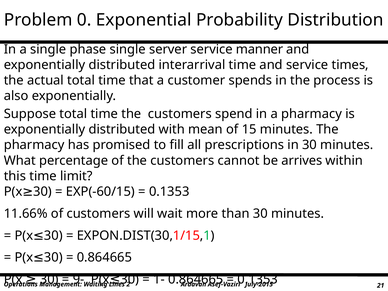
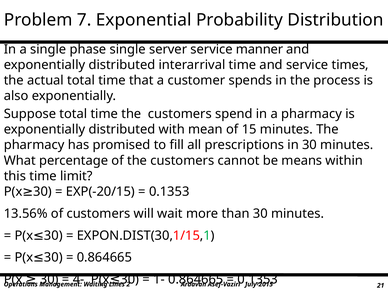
0: 0 -> 7
arrives: arrives -> means
EXP(-60/15: EXP(-60/15 -> EXP(-20/15
11.66%: 11.66% -> 13.56%
9-: 9- -> 4-
